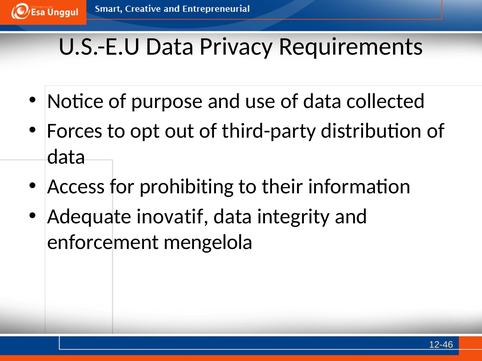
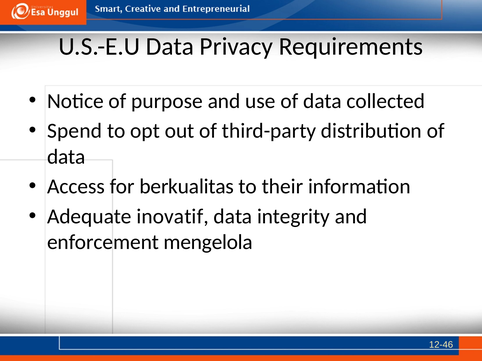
Forces: Forces -> Spend
prohibiting: prohibiting -> berkualitas
